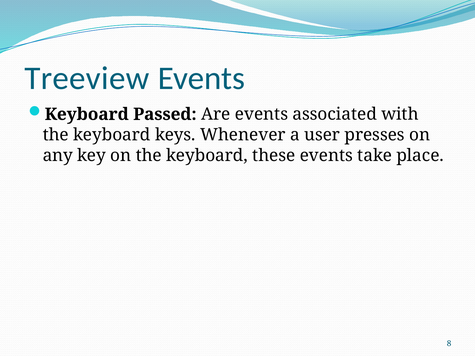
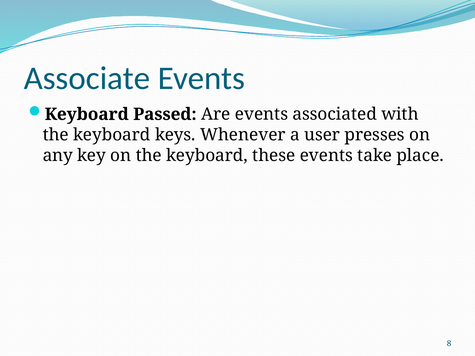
Treeview: Treeview -> Associate
